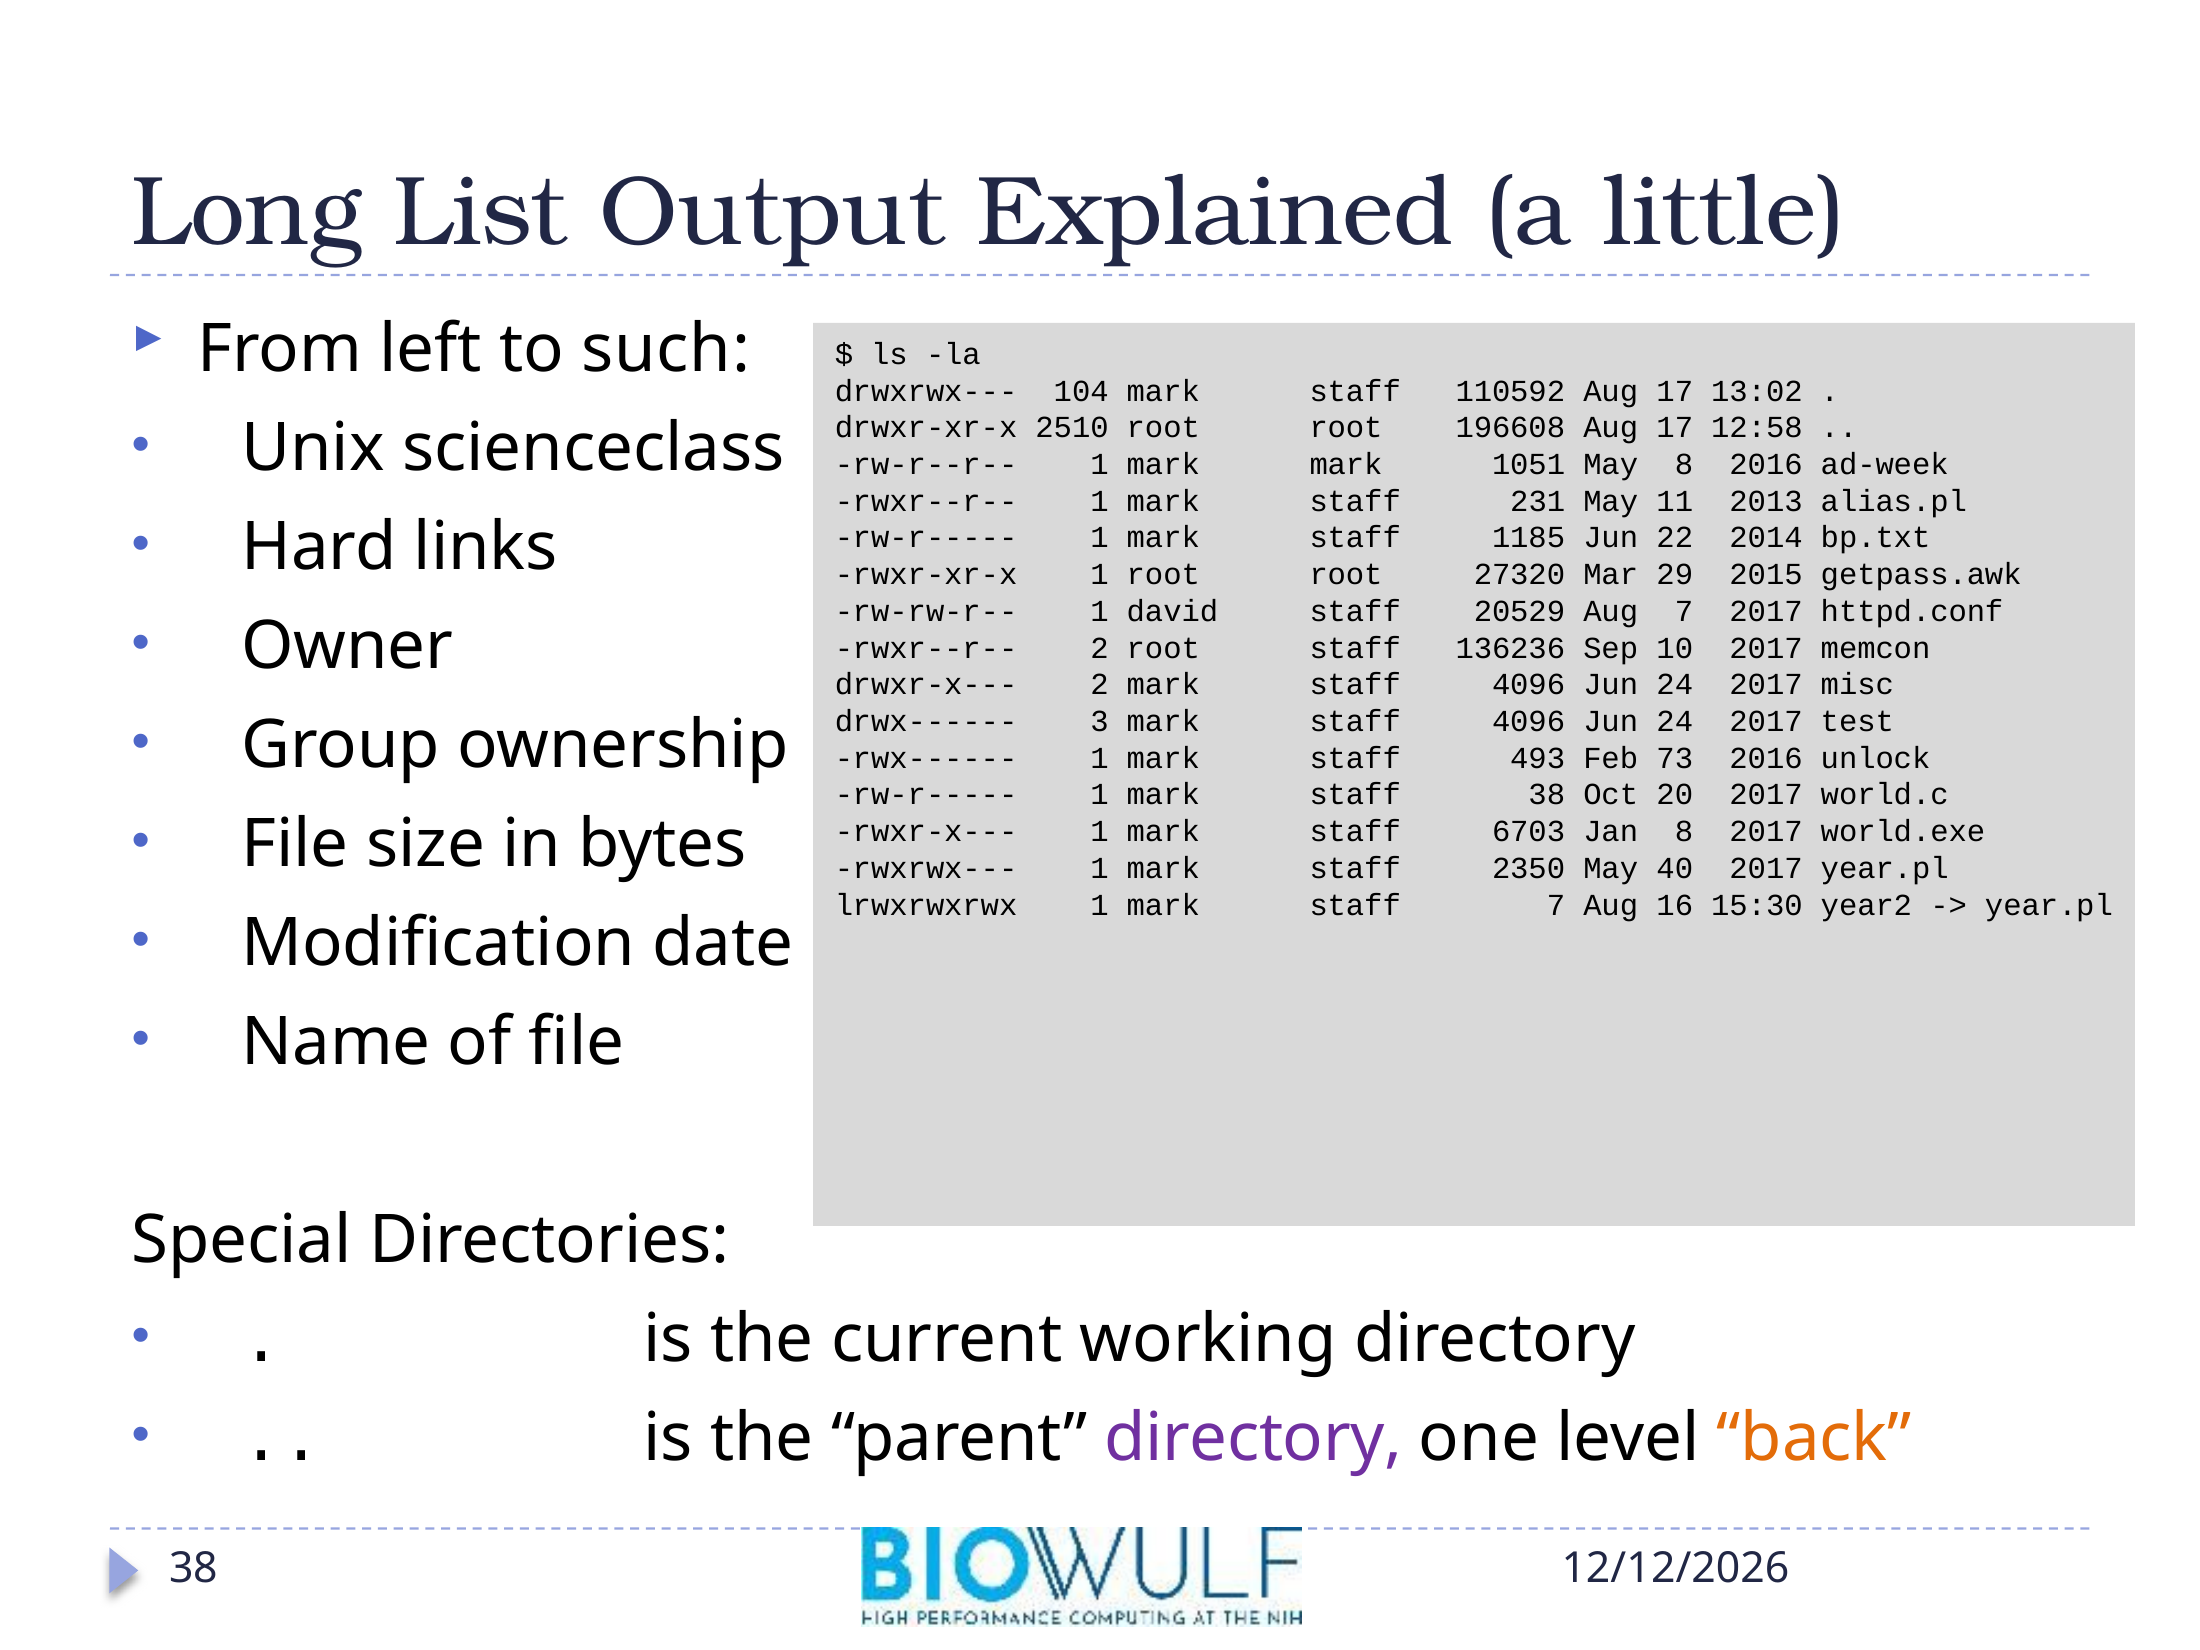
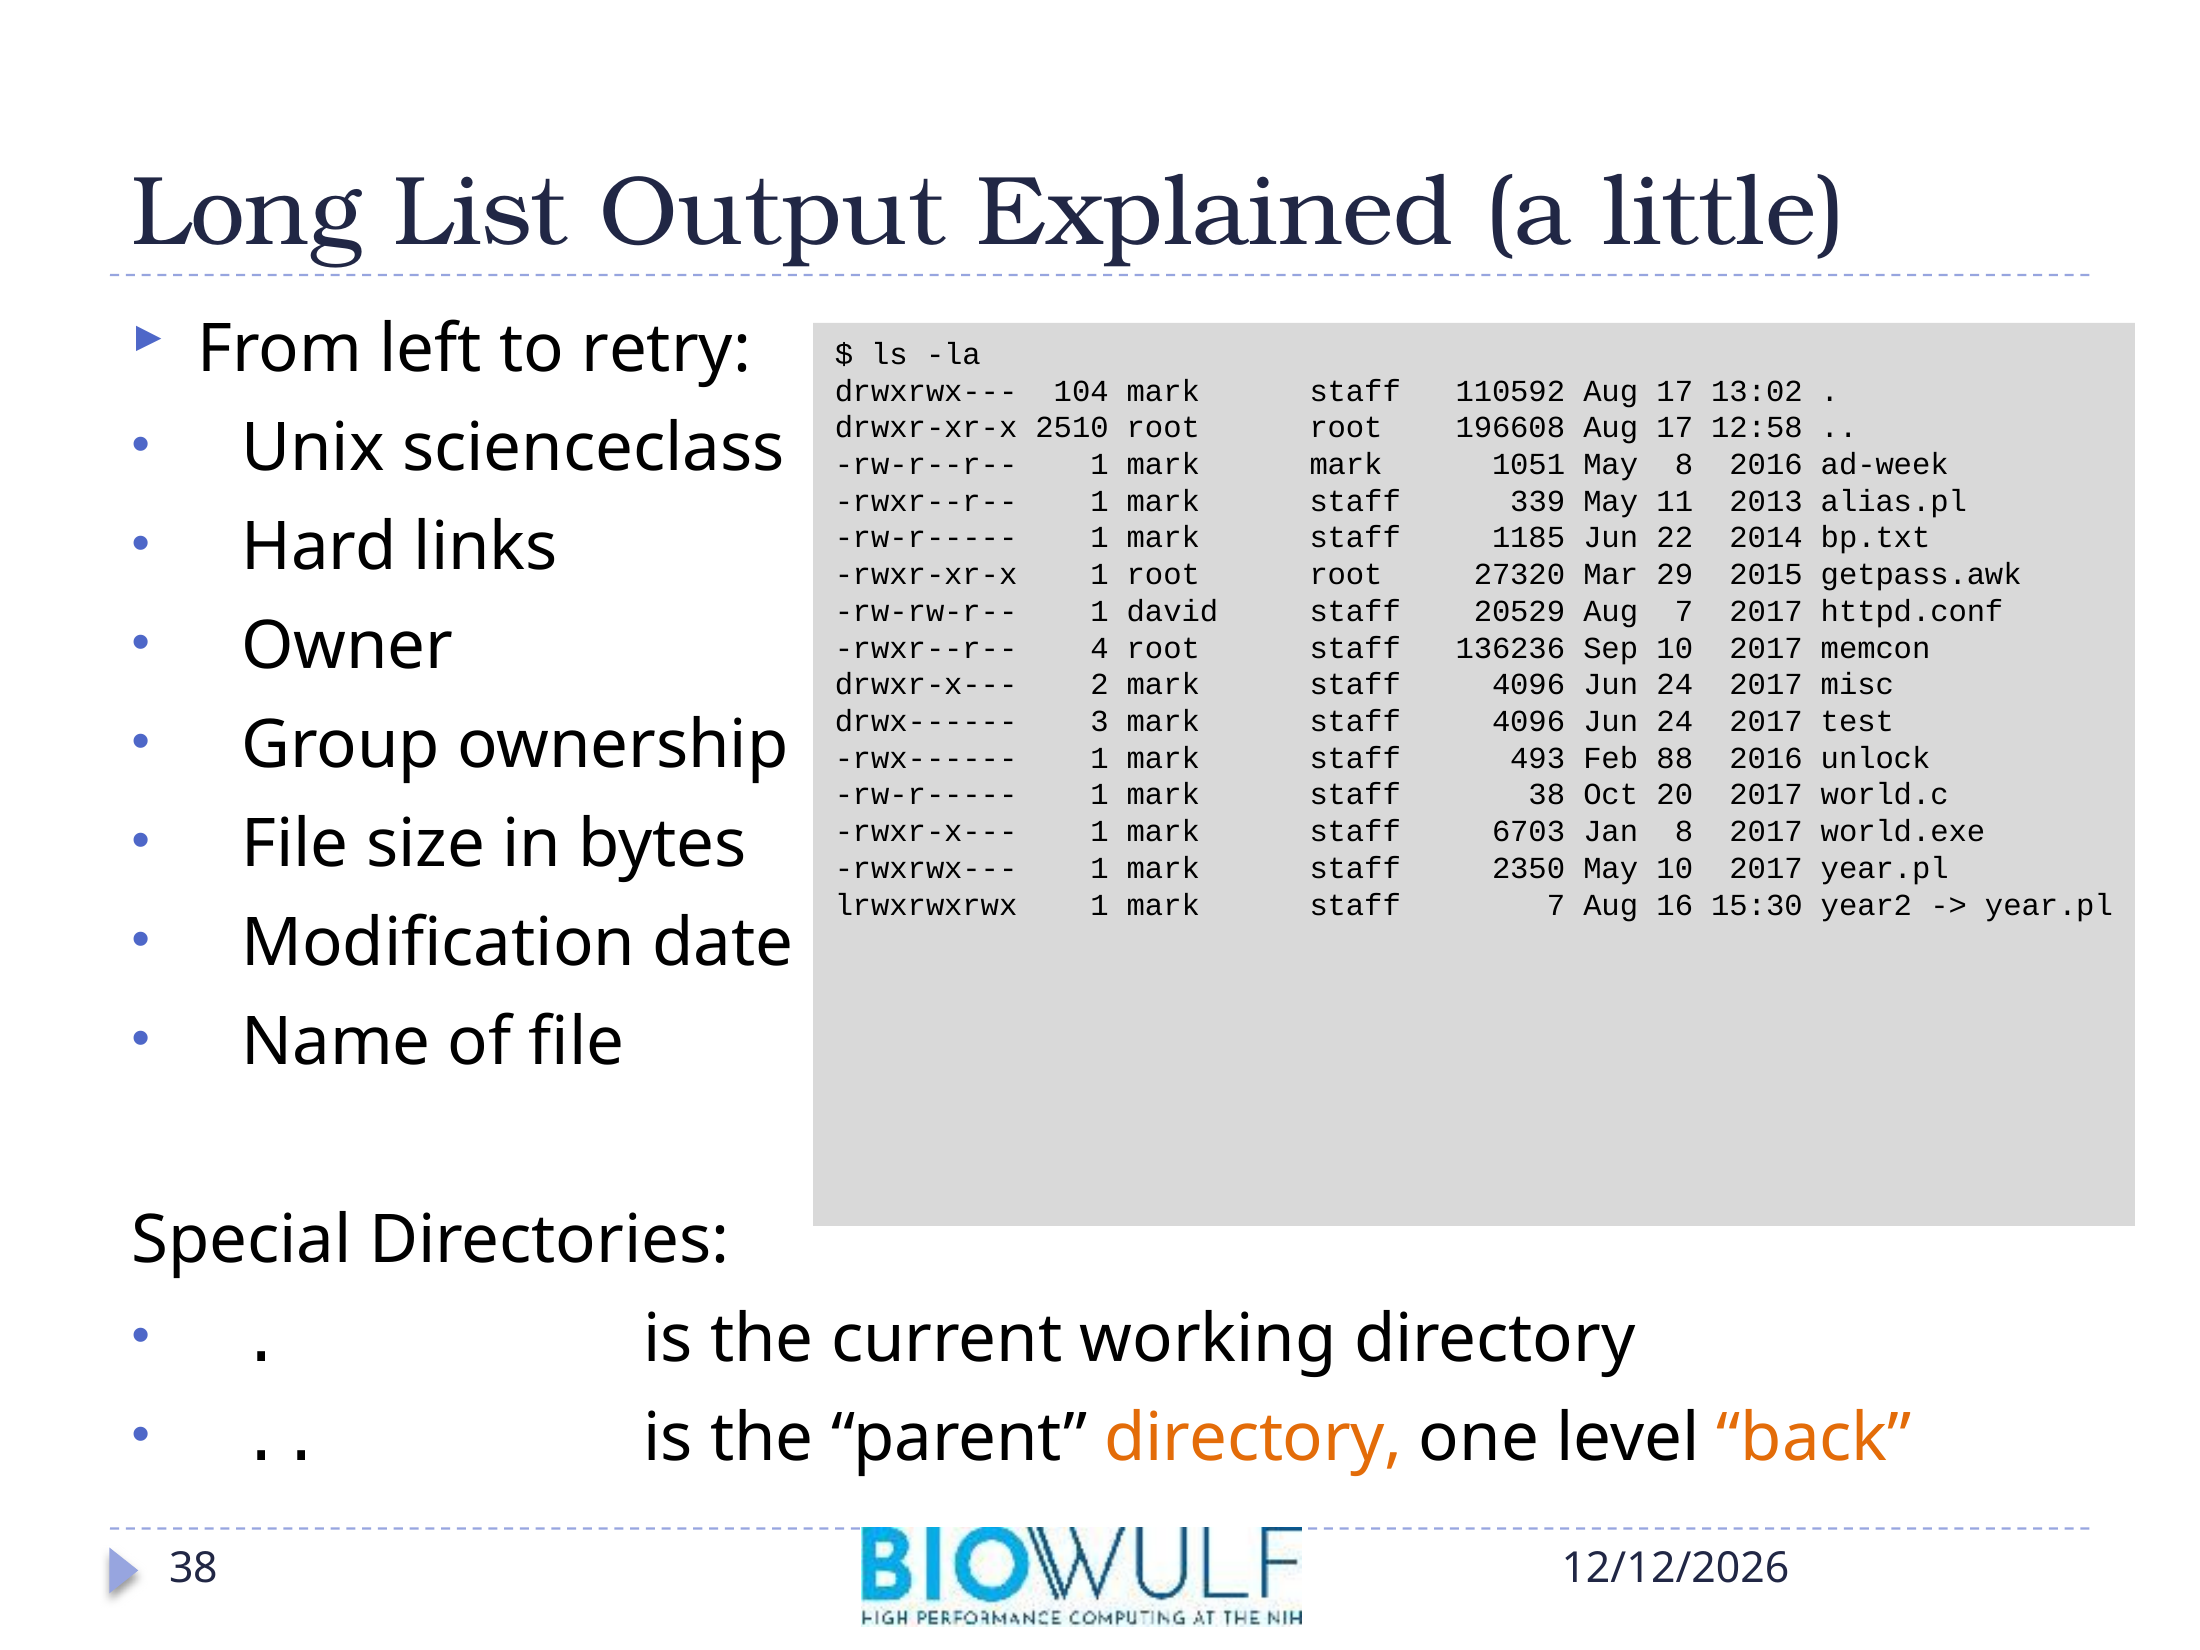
such: such -> retry
231: 231 -> 339
rwxr--r-- 2: 2 -> 4
73: 73 -> 88
May 40: 40 -> 10
directory at (1254, 1438) colour: purple -> orange
